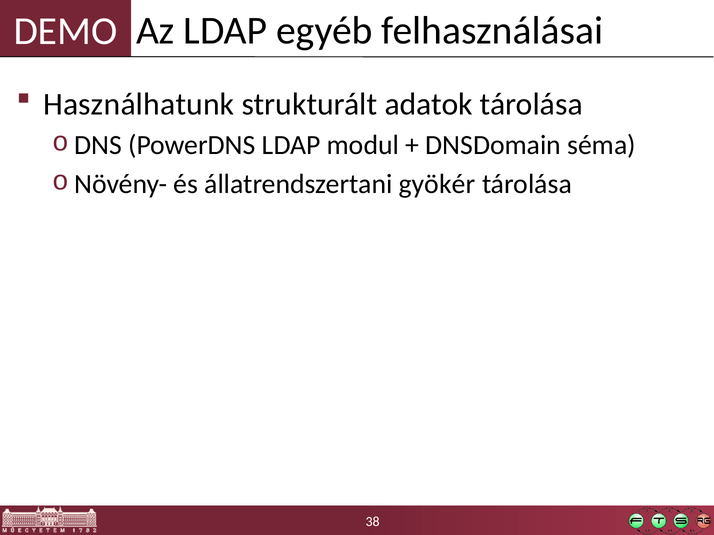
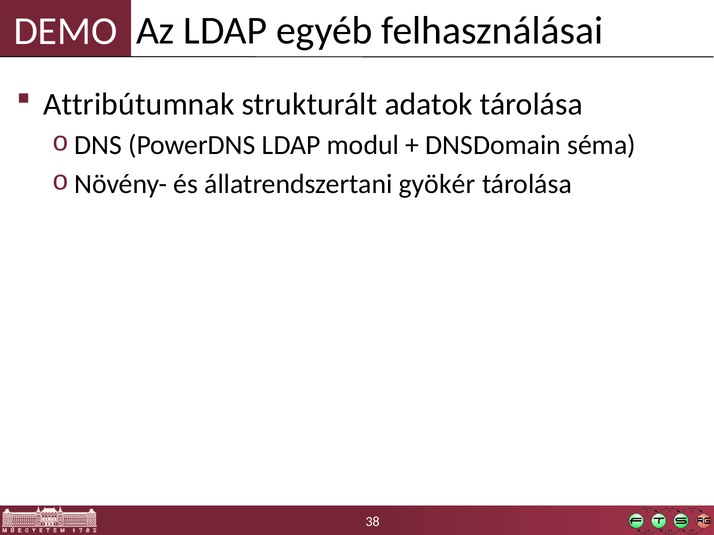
Használhatunk: Használhatunk -> Attribútumnak
